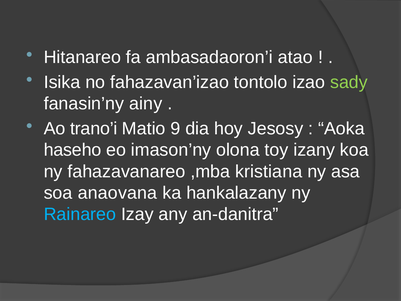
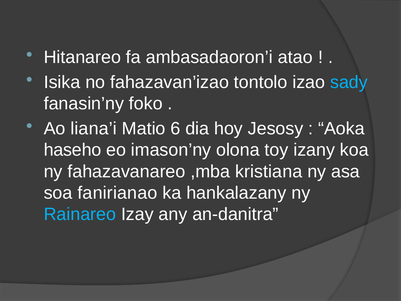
sady colour: light green -> light blue
ainy: ainy -> foko
trano’i: trano’i -> liana’i
9: 9 -> 6
anaovana: anaovana -> fanirianao
